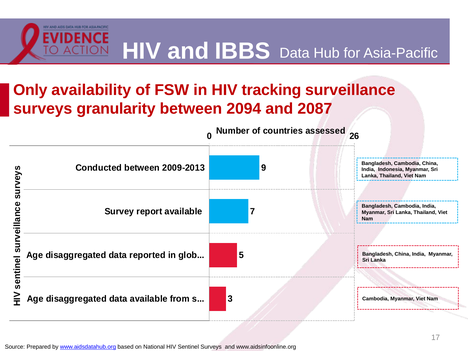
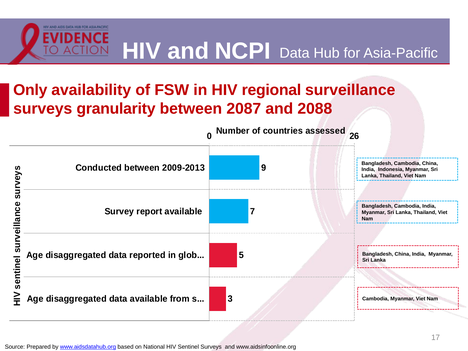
IBBS: IBBS -> NCPI
tracking: tracking -> regional
2094: 2094 -> 2087
2087: 2087 -> 2088
